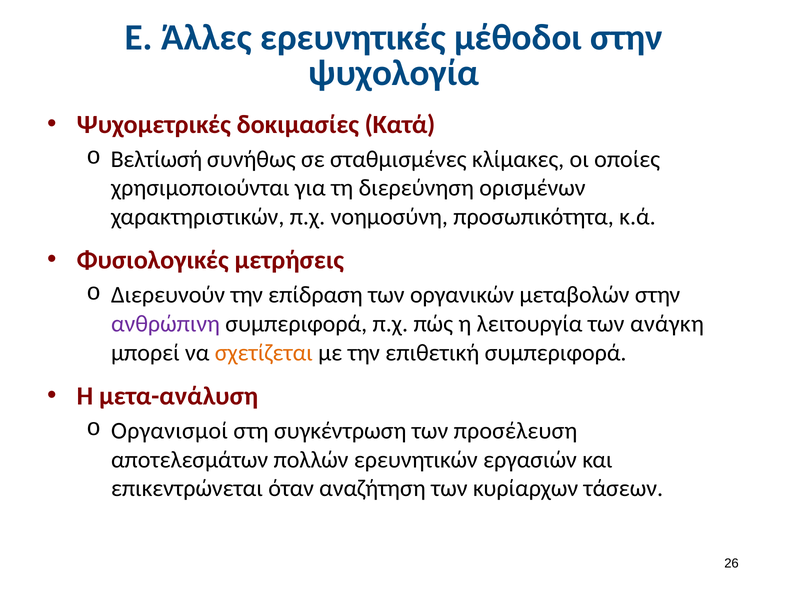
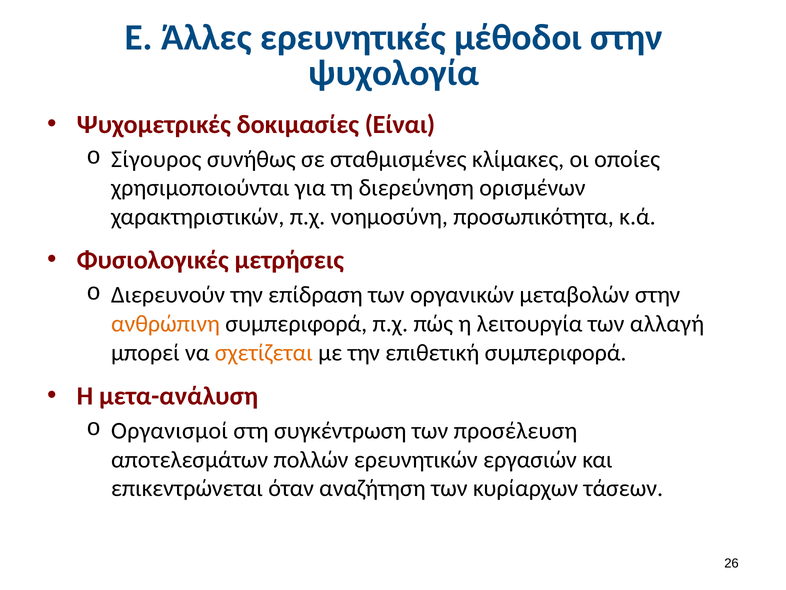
Κατά: Κατά -> Είναι
Βελτίωσή: Βελτίωσή -> Σίγουρος
ανθρώπινη colour: purple -> orange
ανάγκη: ανάγκη -> αλλαγή
